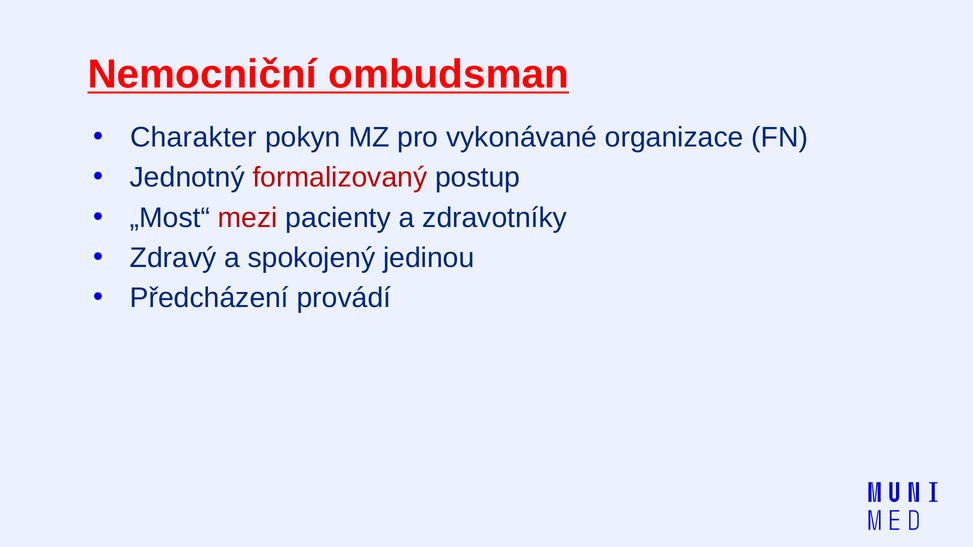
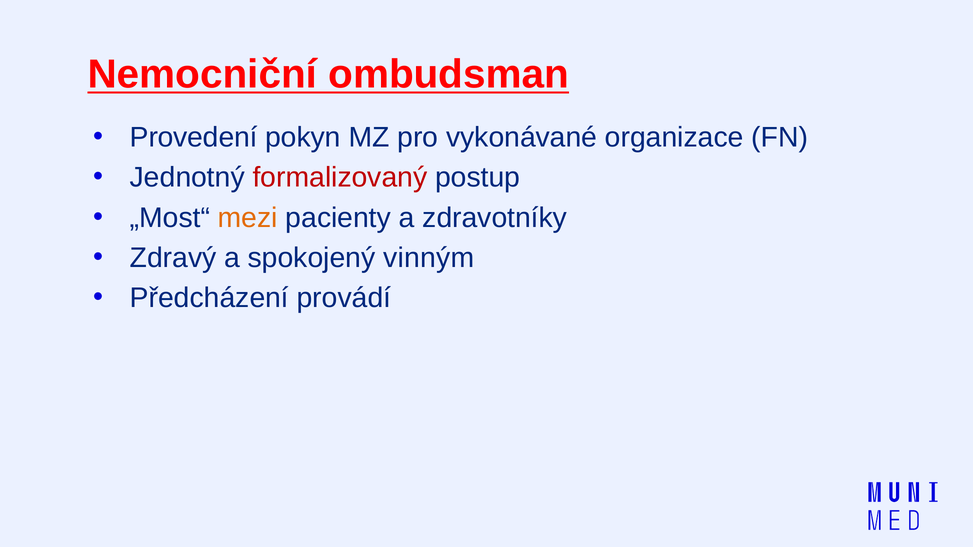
Charakter: Charakter -> Provedení
mezi colour: red -> orange
jedinou: jedinou -> vinným
